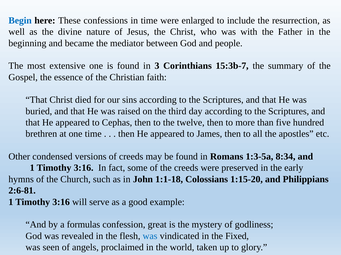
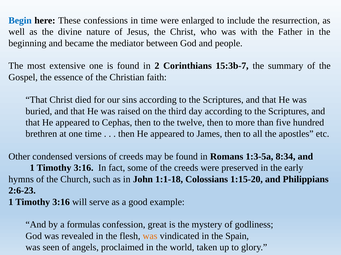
3: 3 -> 2
2:6-81: 2:6-81 -> 2:6-23
was at (150, 237) colour: blue -> orange
Fixed: Fixed -> Spain
